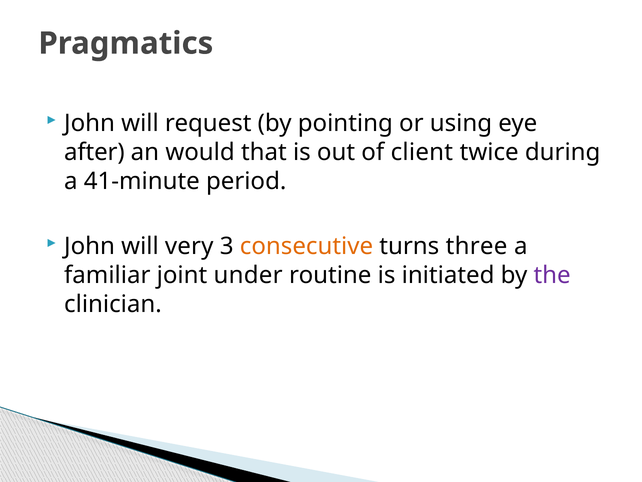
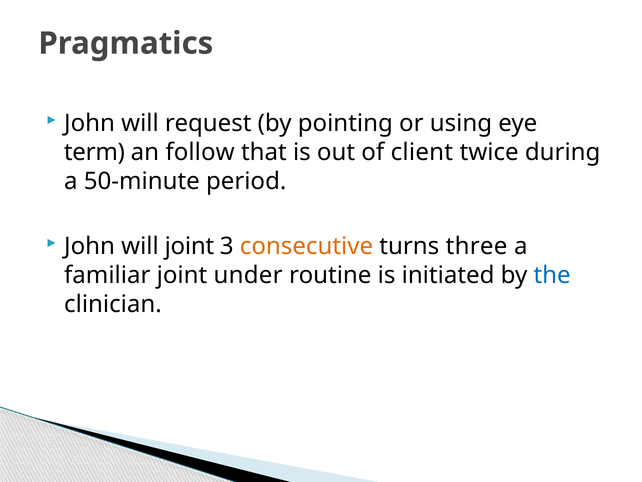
after: after -> term
would: would -> follow
41-minute: 41-minute -> 50-minute
will very: very -> joint
the colour: purple -> blue
